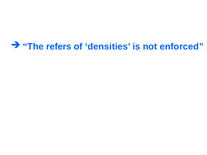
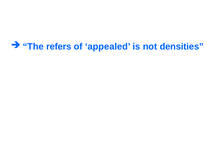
densities: densities -> appealed
enforced: enforced -> densities
